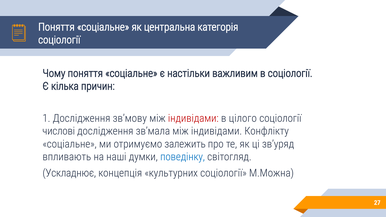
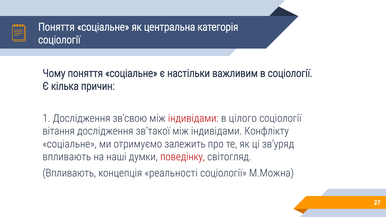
зв’мову: зв’мову -> зв’свою
числові: числові -> вітання
зв’мала: зв’мала -> зв’такої
поведінку colour: blue -> red
Ускладнює at (69, 173): Ускладнює -> Впливають
культурних: культурних -> реальності
